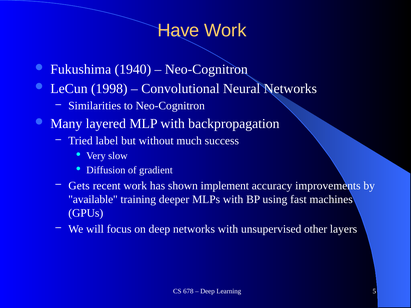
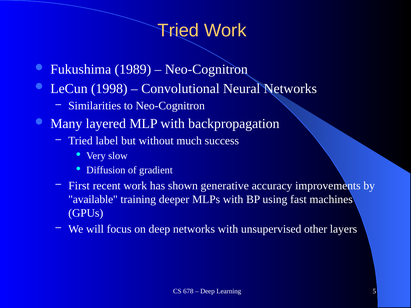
Have at (178, 30): Have -> Tried
1940: 1940 -> 1989
Gets: Gets -> First
implement: implement -> generative
